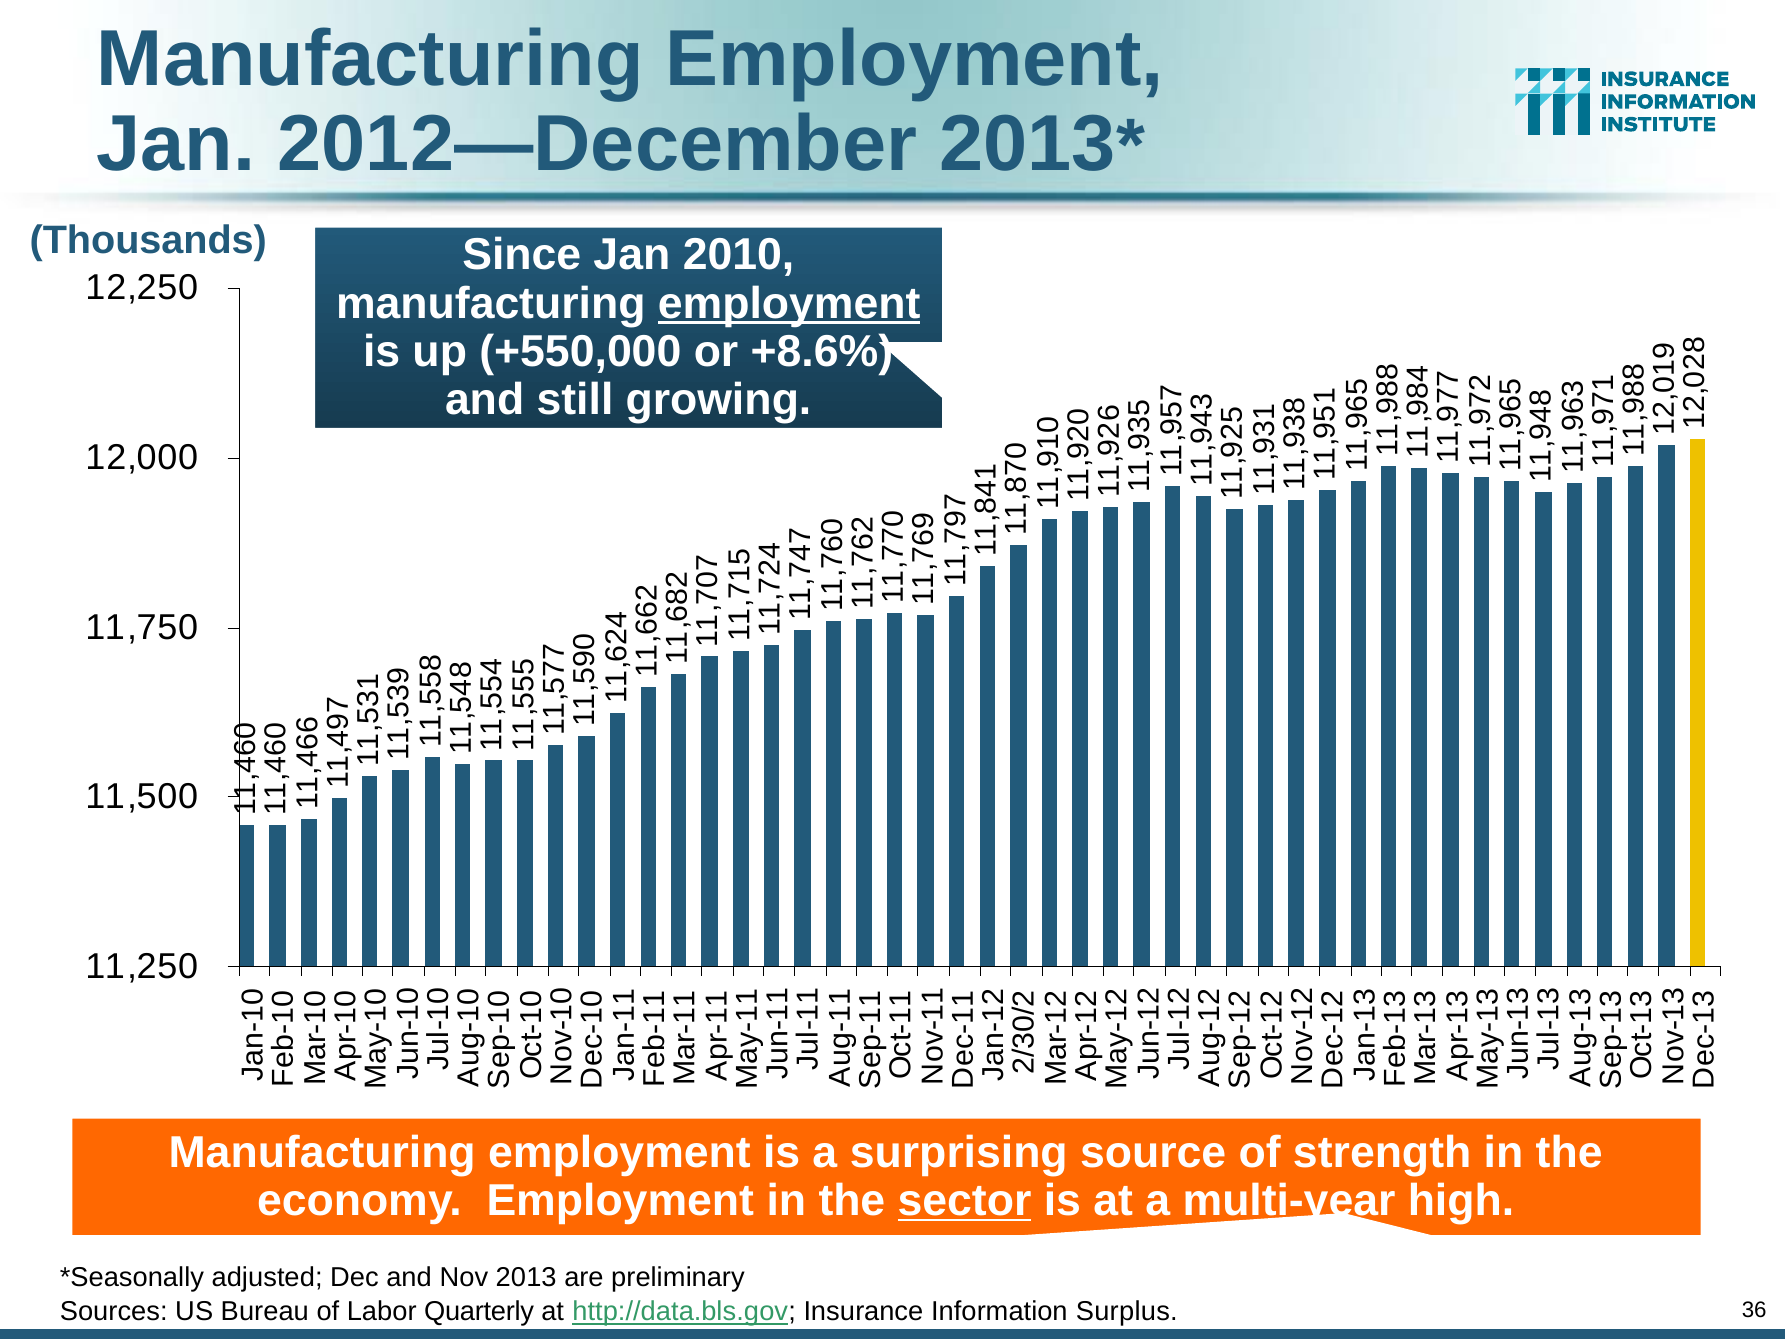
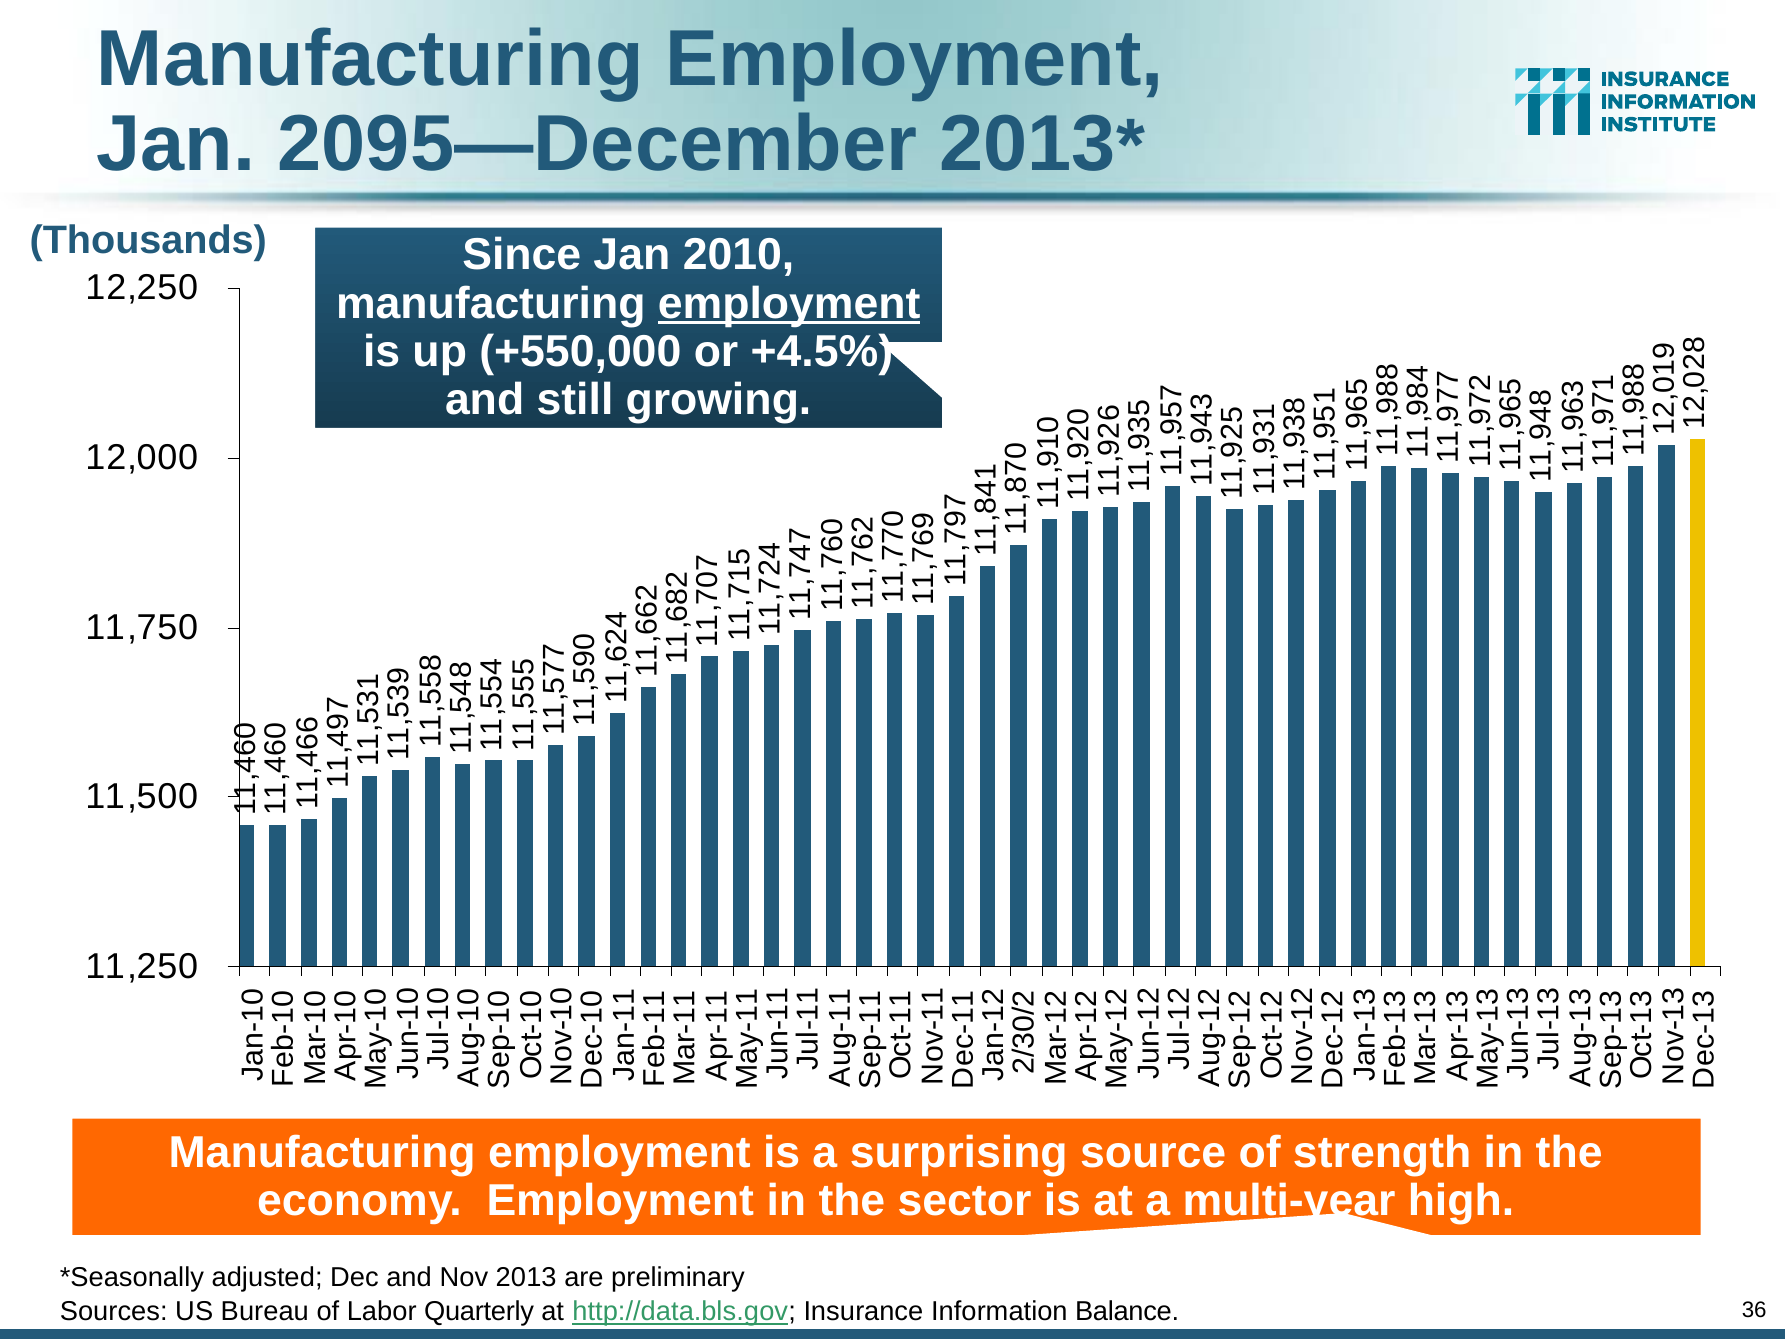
2012—December: 2012—December -> 2095—December
+8.6%: +8.6% -> +4.5%
sector underline: present -> none
Surplus: Surplus -> Balance
